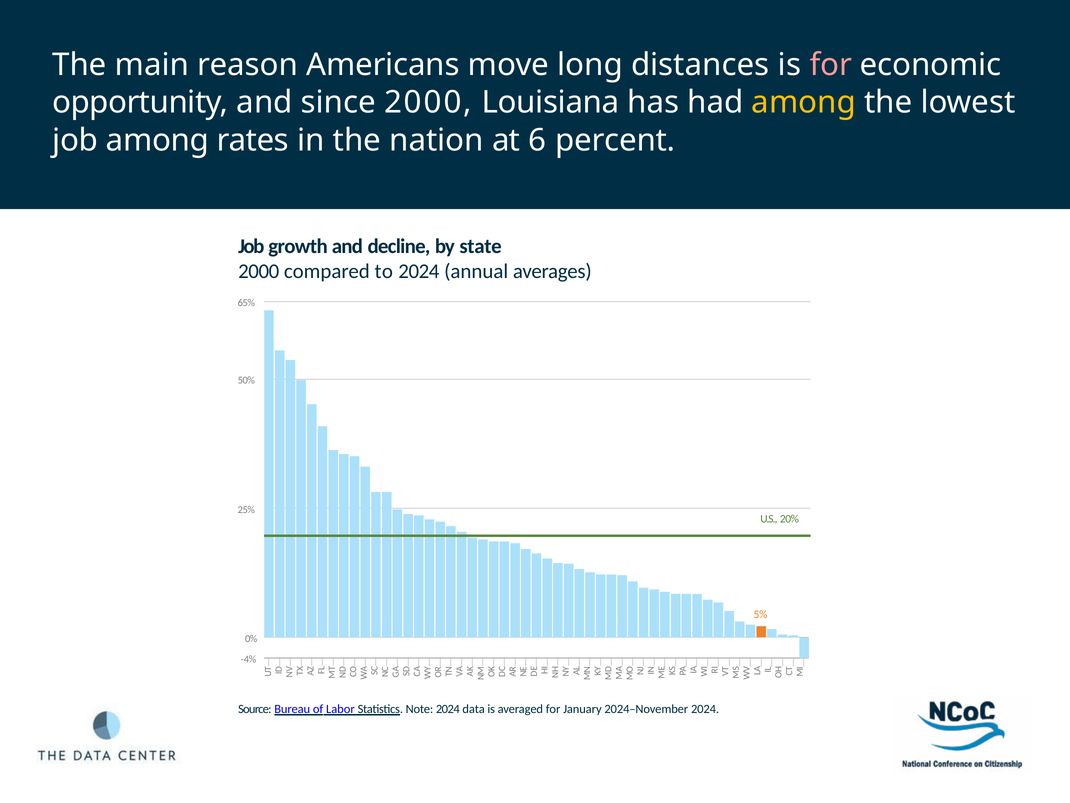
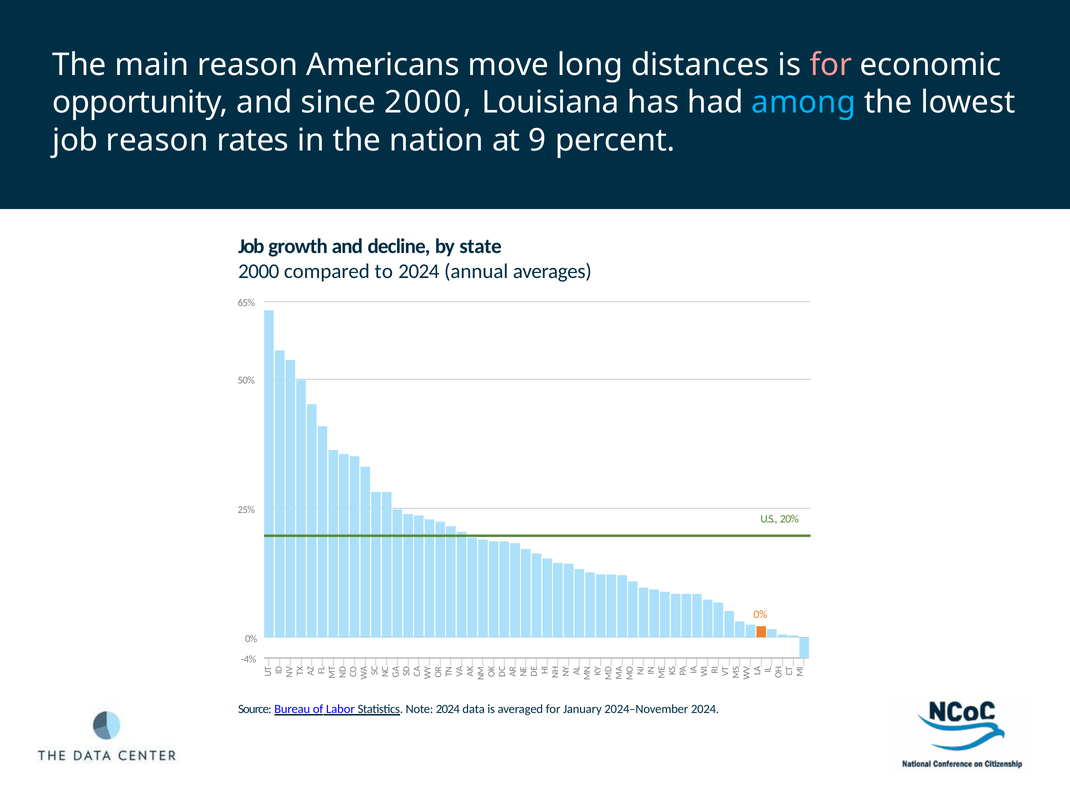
among at (804, 103) colour: yellow -> light blue
job among: among -> reason
6: 6 -> 9
5% at (760, 614): 5% -> 0%
